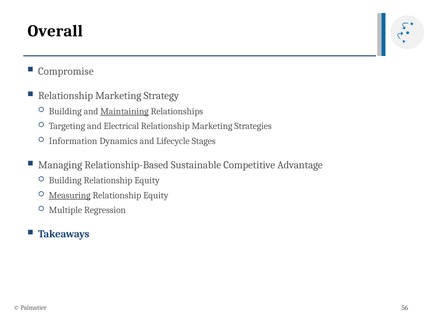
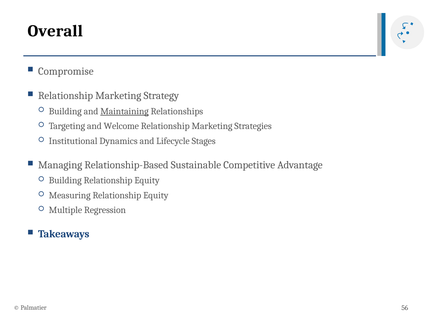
Electrical: Electrical -> Welcome
Information: Information -> Institutional
Measuring underline: present -> none
